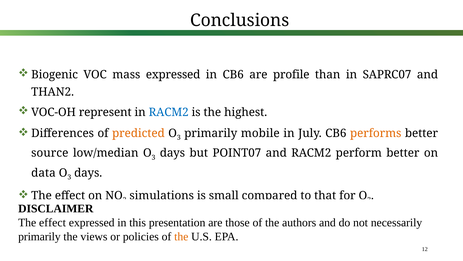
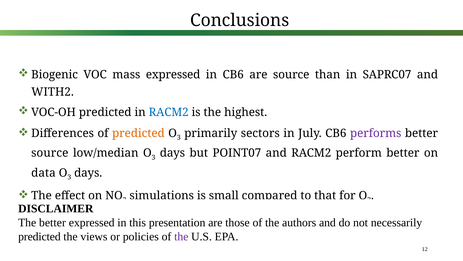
are profile: profile -> source
THAN2: THAN2 -> WITH2
VOC-OH represent: represent -> predicted
mobile: mobile -> sectors
performs colour: orange -> purple
effect at (52, 222): effect -> better
primarily at (39, 236): primarily -> predicted
the at (181, 236) colour: orange -> purple
